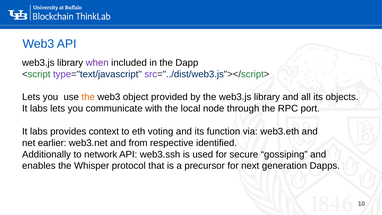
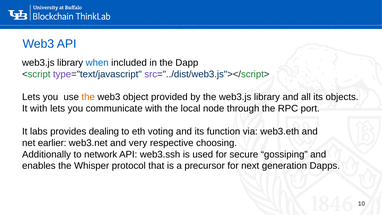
when colour: purple -> blue
labs at (39, 108): labs -> with
context: context -> dealing
from: from -> very
identified: identified -> choosing
